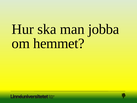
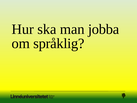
hemmet: hemmet -> språklig
